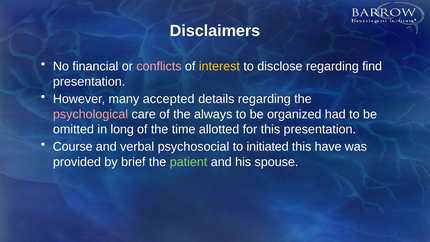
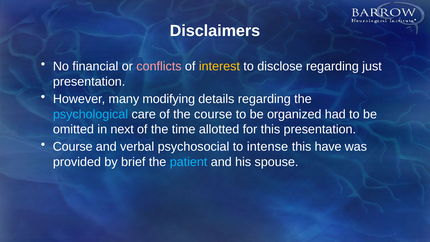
find: find -> just
accepted: accepted -> modifying
psychological colour: pink -> light blue
the always: always -> course
long: long -> next
initiated: initiated -> intense
patient colour: light green -> light blue
